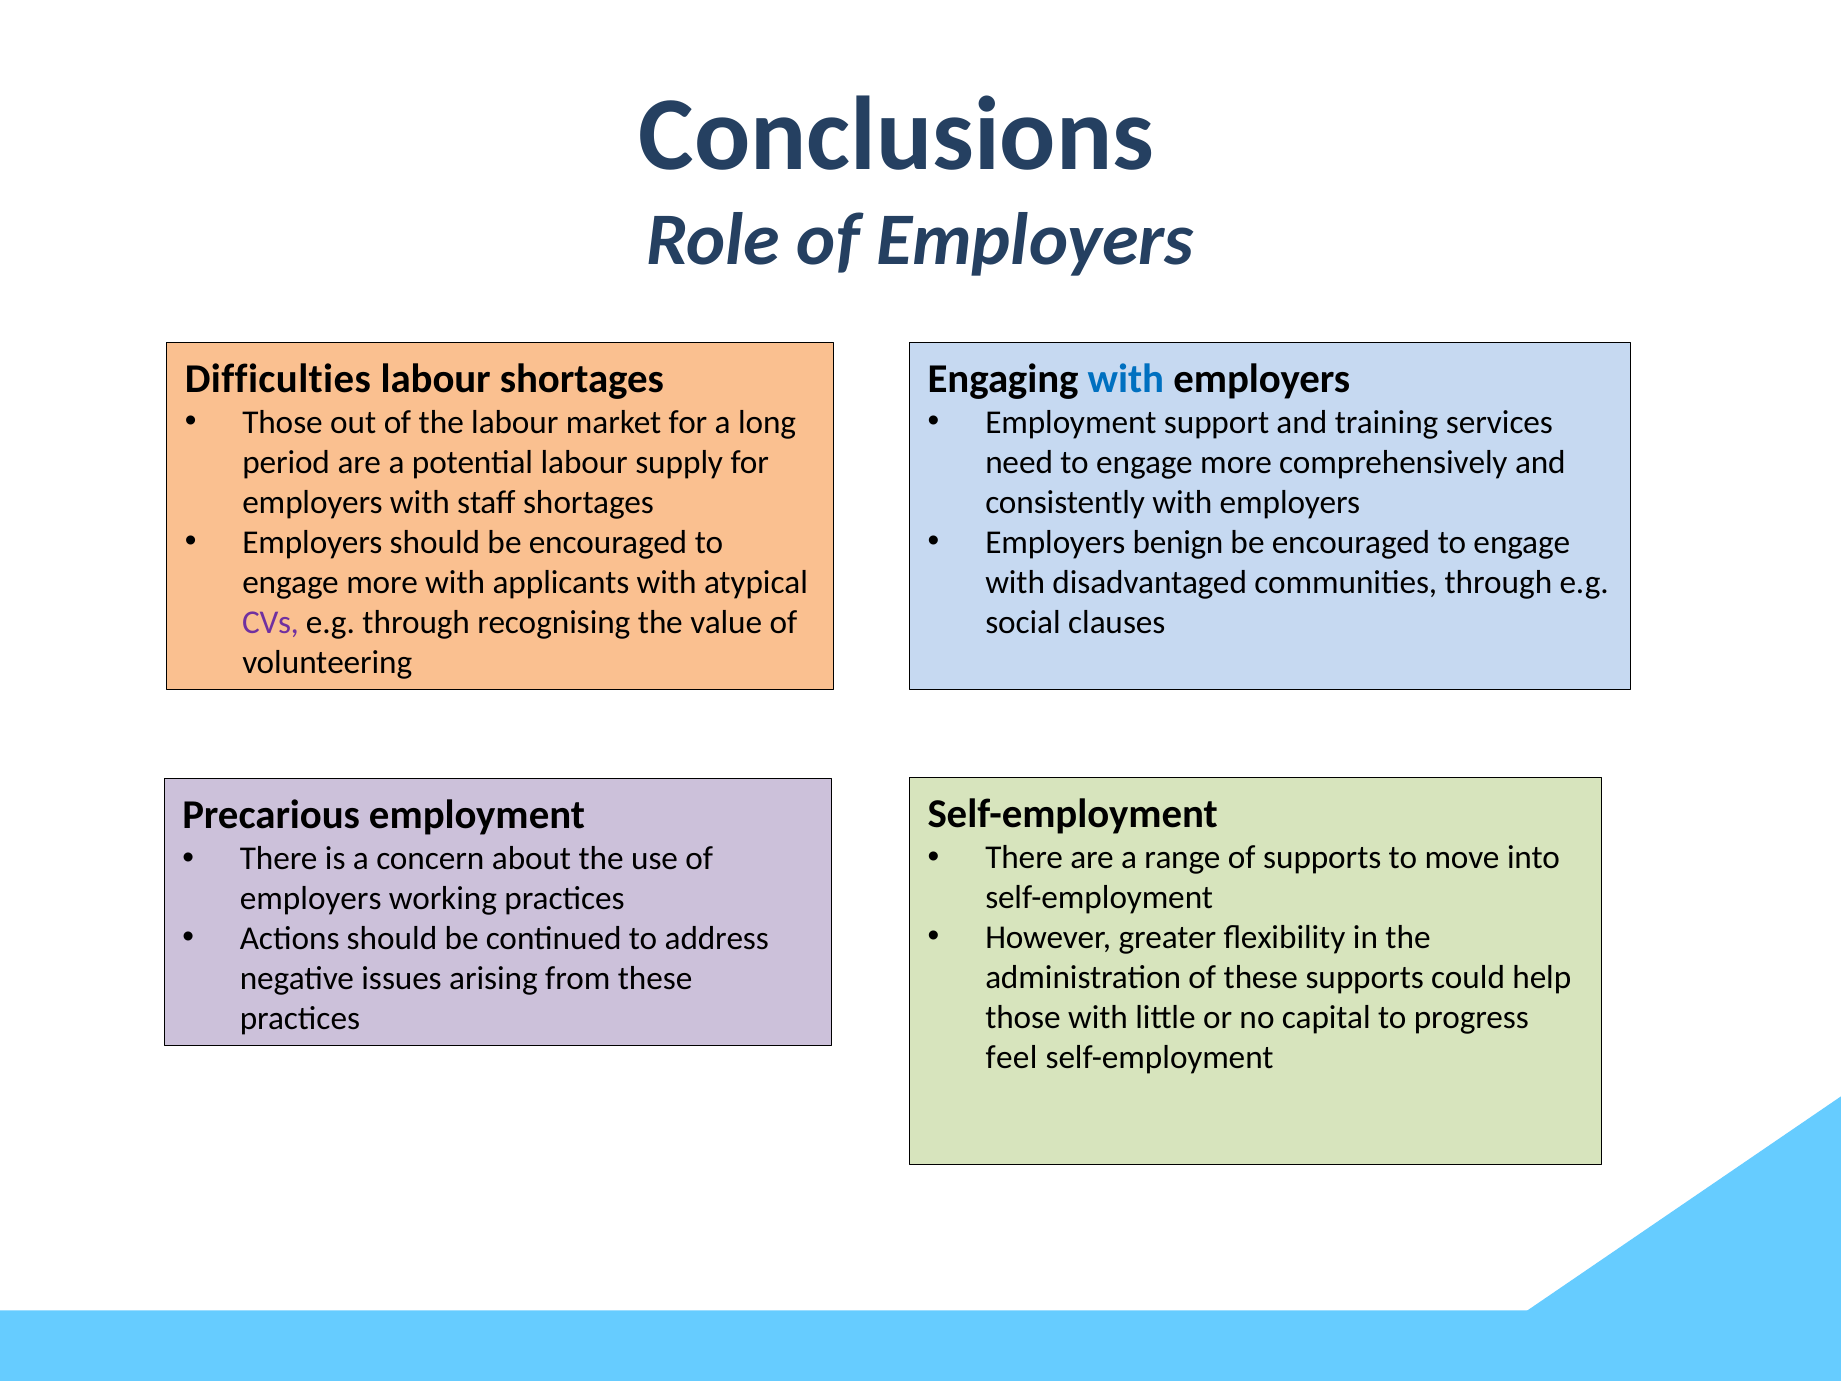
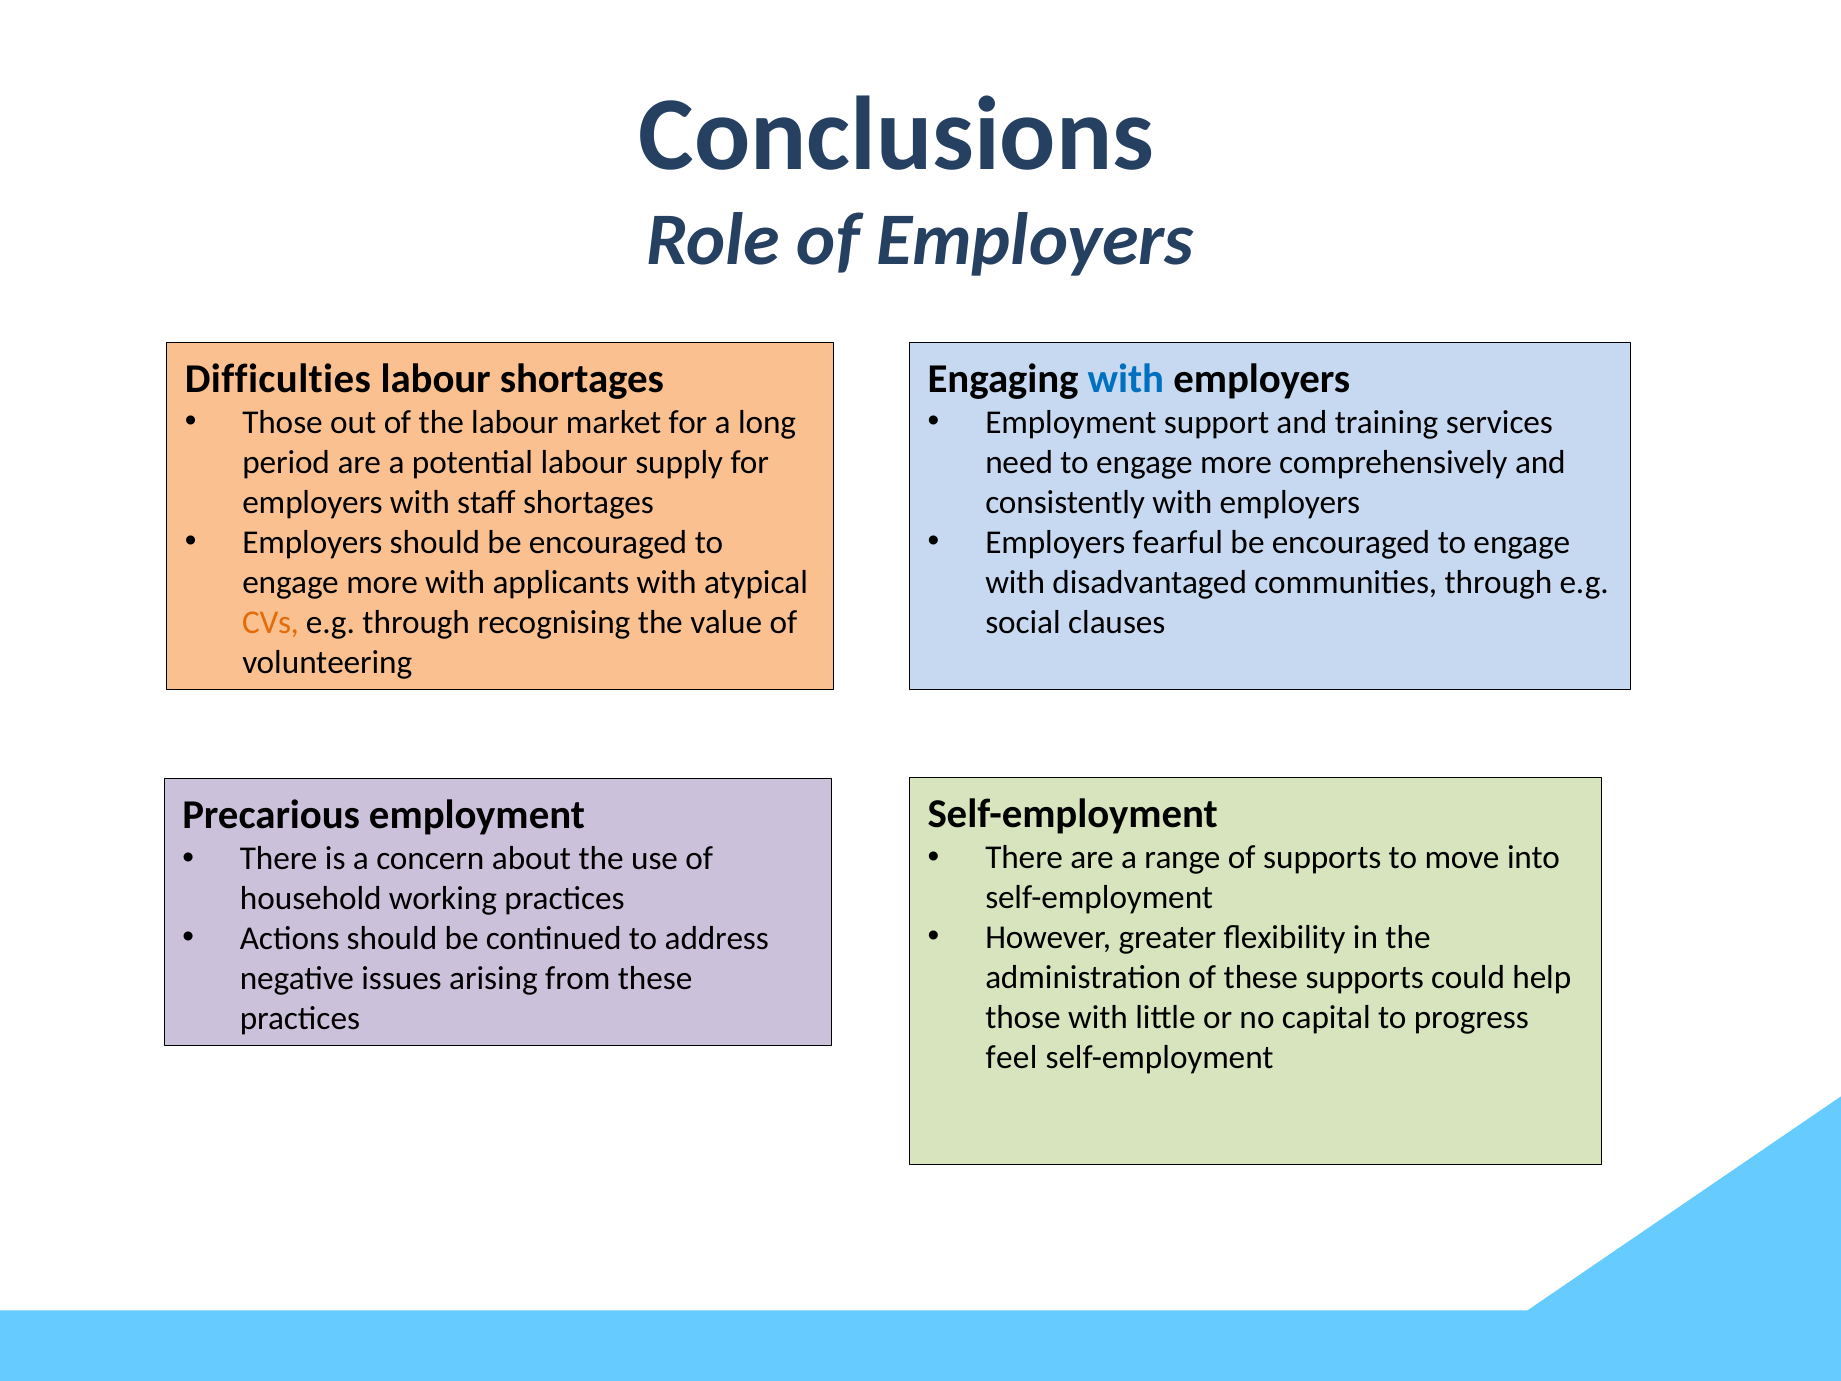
benign: benign -> fearful
CVs colour: purple -> orange
employers at (311, 899): employers -> household
